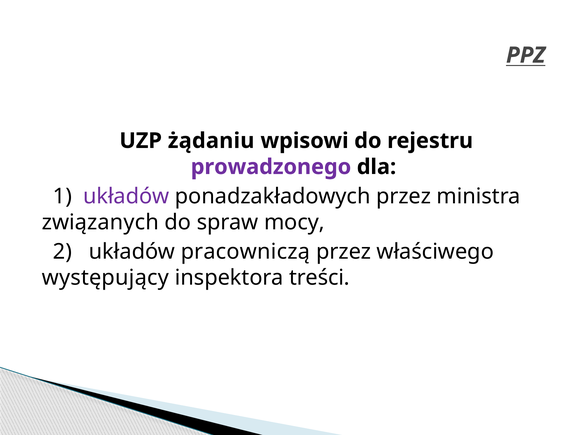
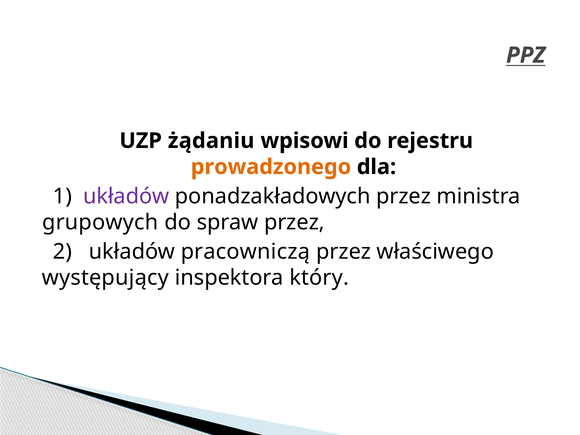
prowadzonego colour: purple -> orange
związanych: związanych -> grupowych
spraw mocy: mocy -> przez
treści: treści -> który
